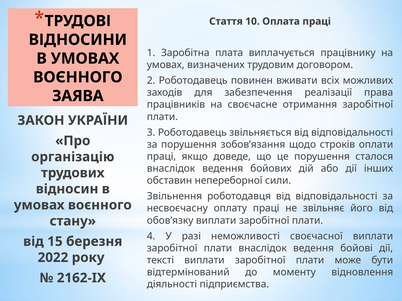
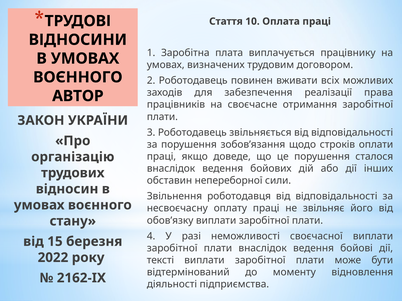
ЗАЯВА: ЗАЯВА -> АВТОР
